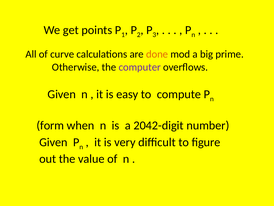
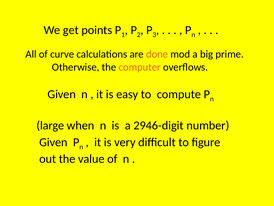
computer colour: purple -> orange
form: form -> large
2042-digit: 2042-digit -> 2946-digit
